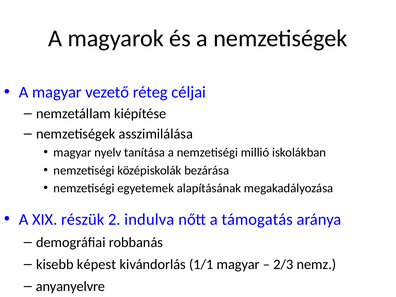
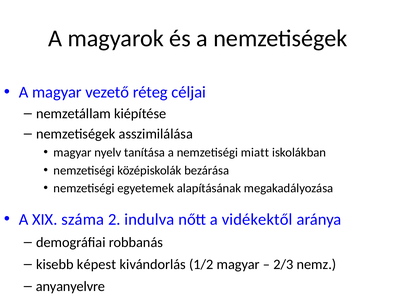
millió: millió -> miatt
részük: részük -> száma
támogatás: támogatás -> vidékektől
1/1: 1/1 -> 1/2
